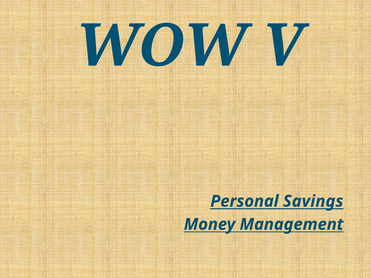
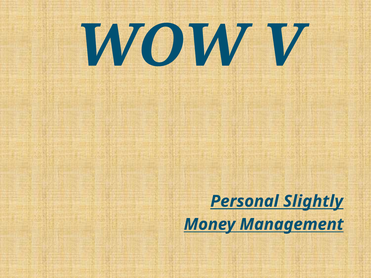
Savings: Savings -> Slightly
